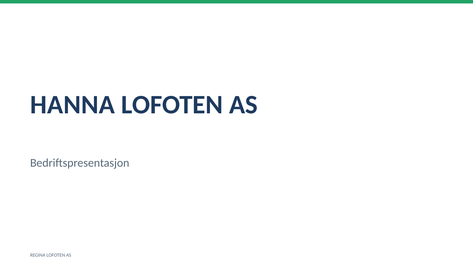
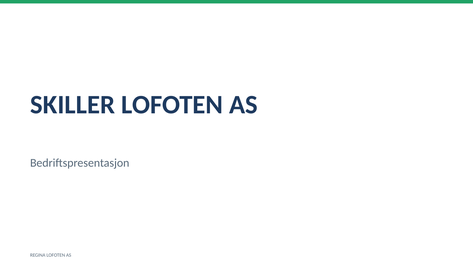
HANNA: HANNA -> SKILLER
